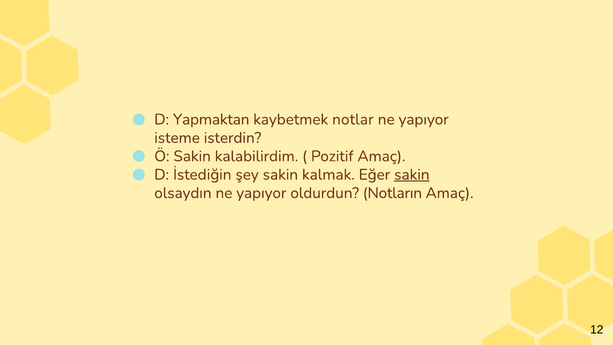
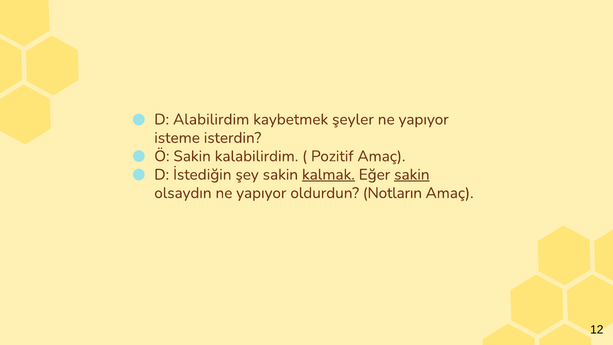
Yapmaktan: Yapmaktan -> Alabilirdim
notlar: notlar -> şeyler
kalmak underline: none -> present
